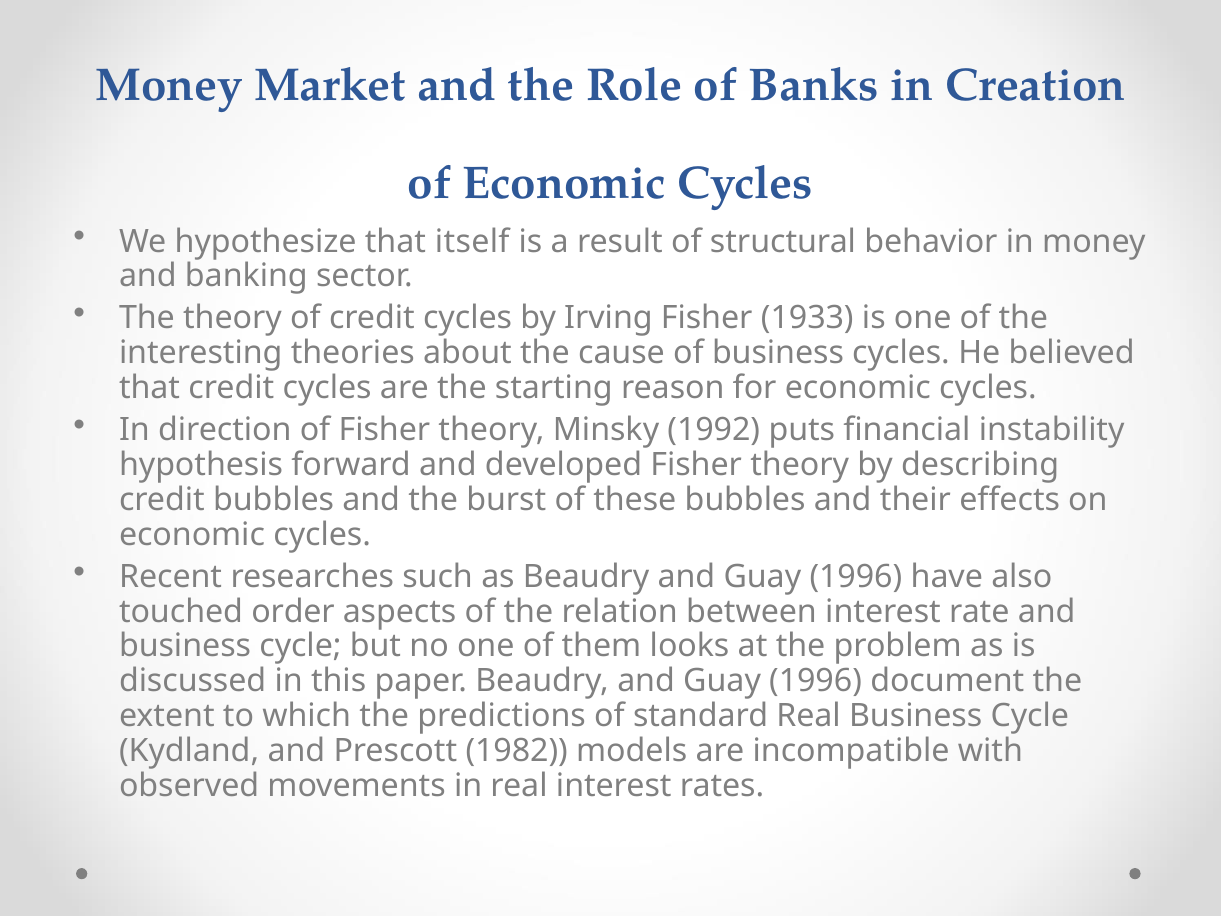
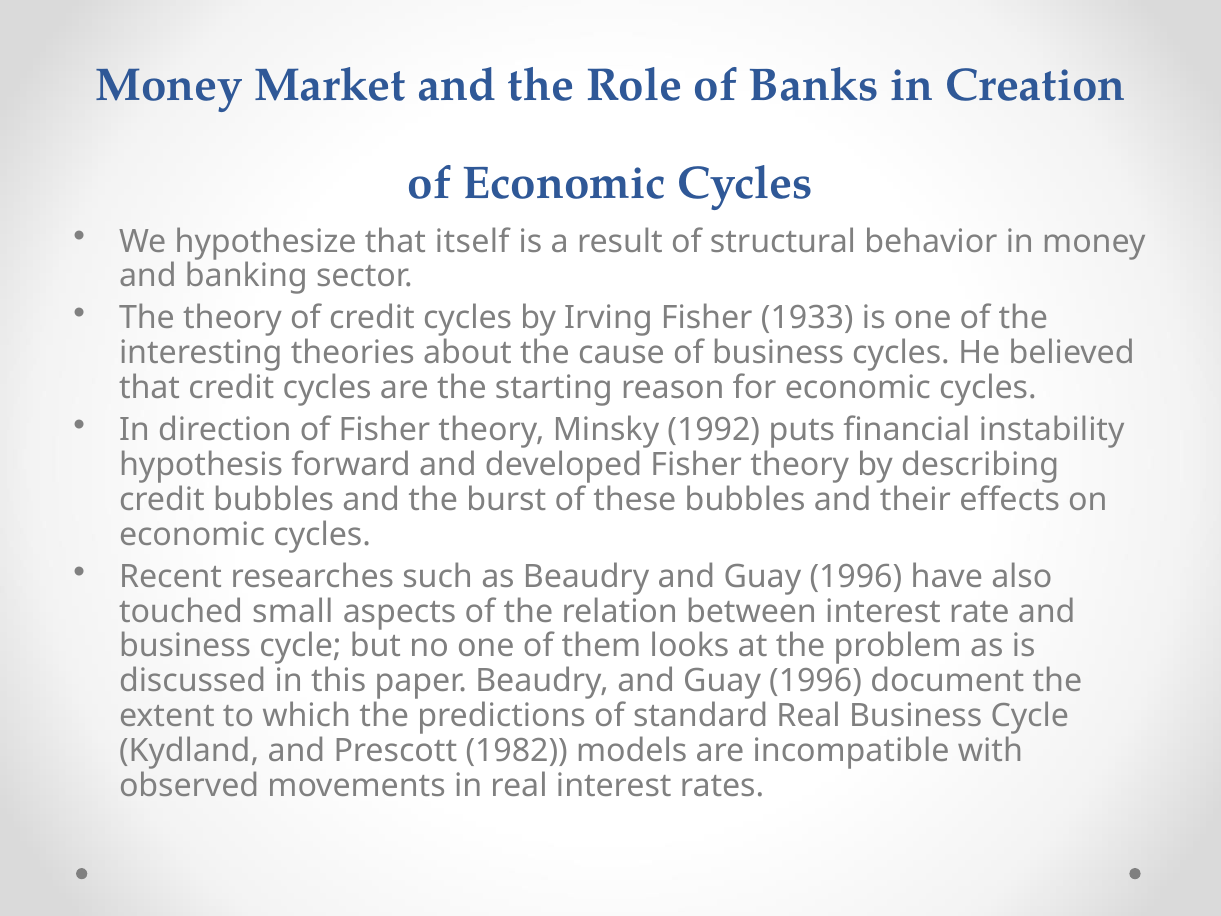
order: order -> small
